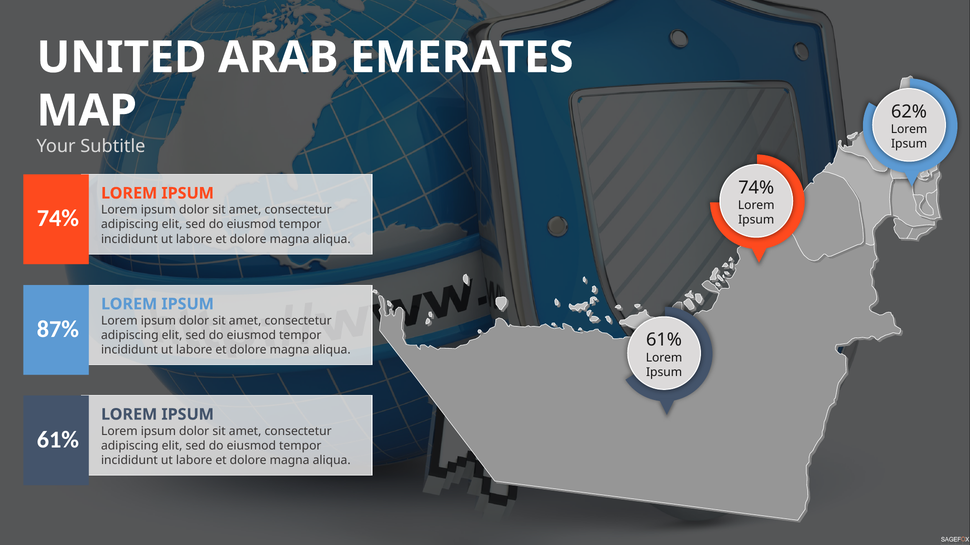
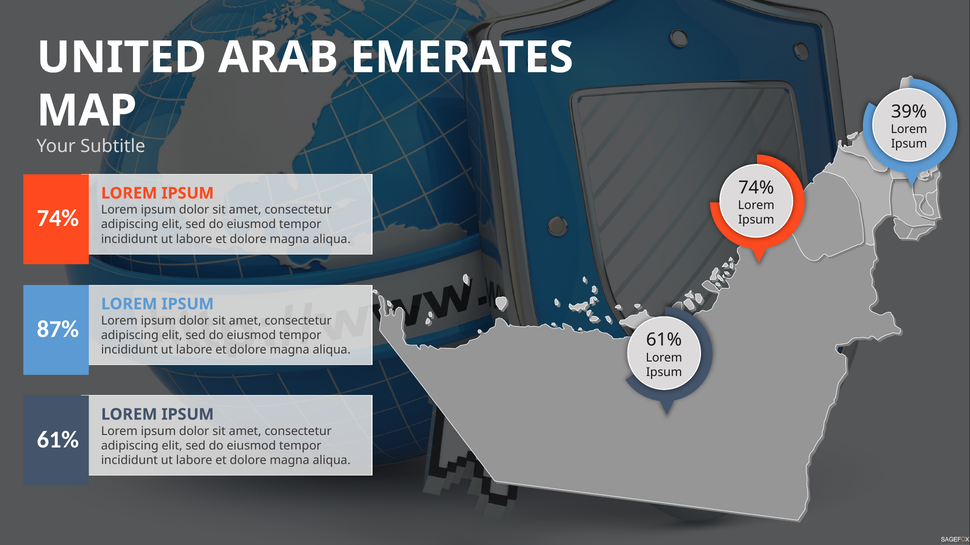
62%: 62% -> 39%
